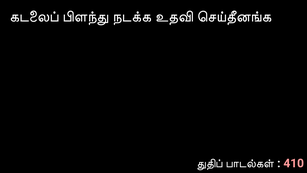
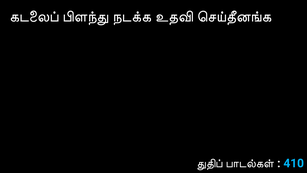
410 colour: pink -> light blue
